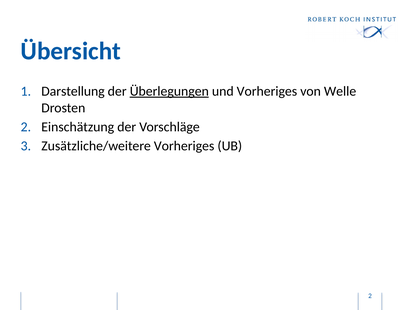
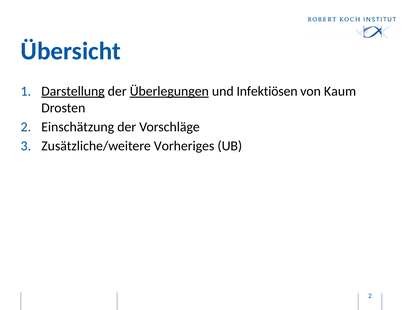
Darstellung underline: none -> present
und Vorheriges: Vorheriges -> Infektiösen
Welle: Welle -> Kaum
